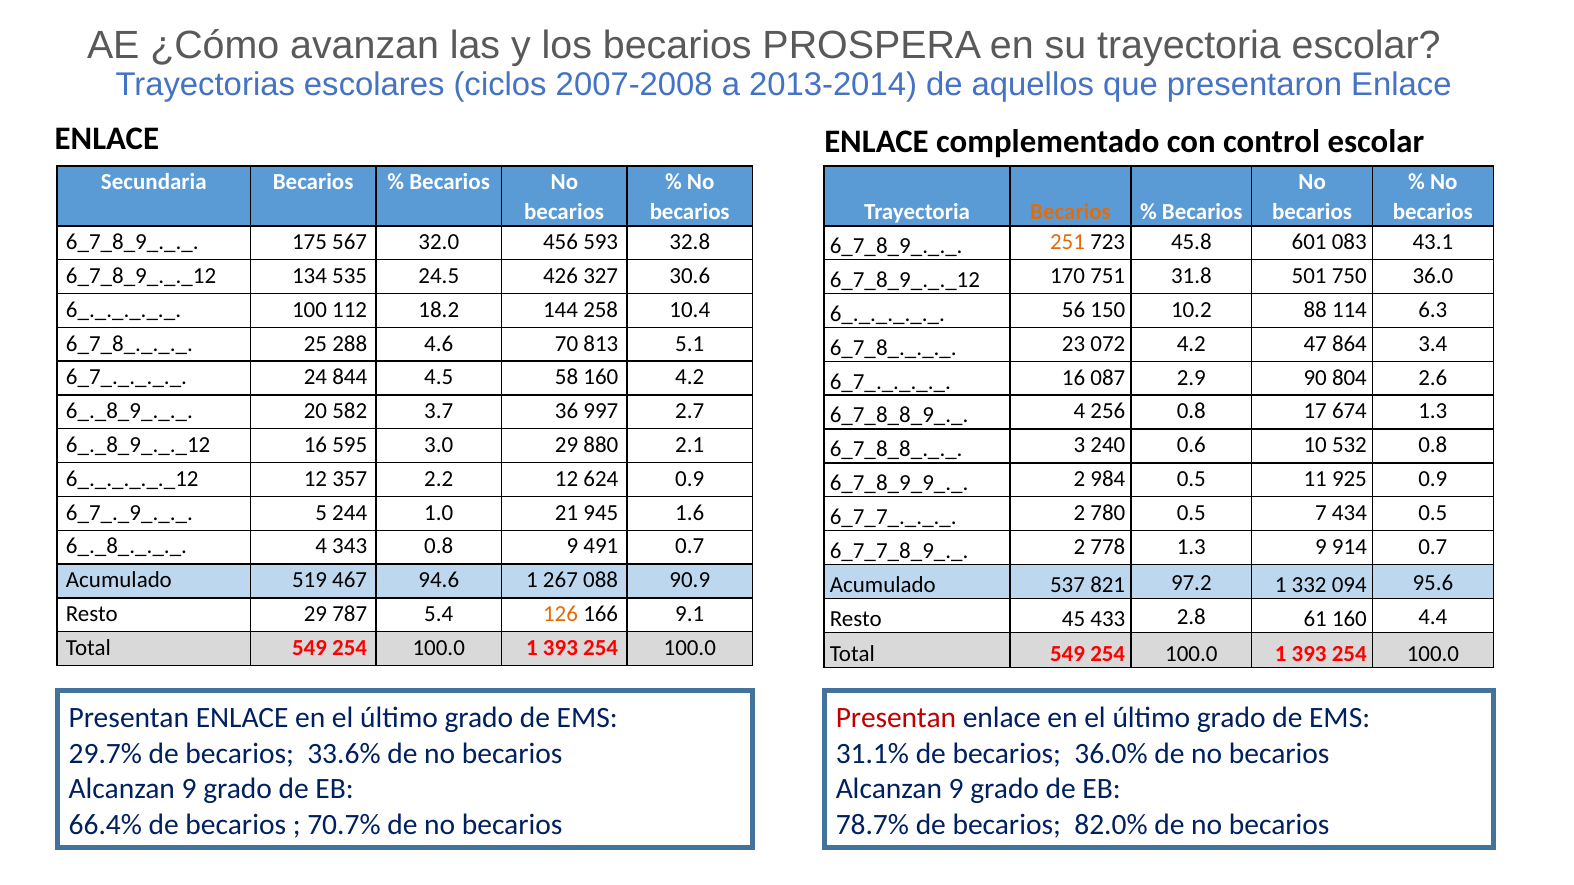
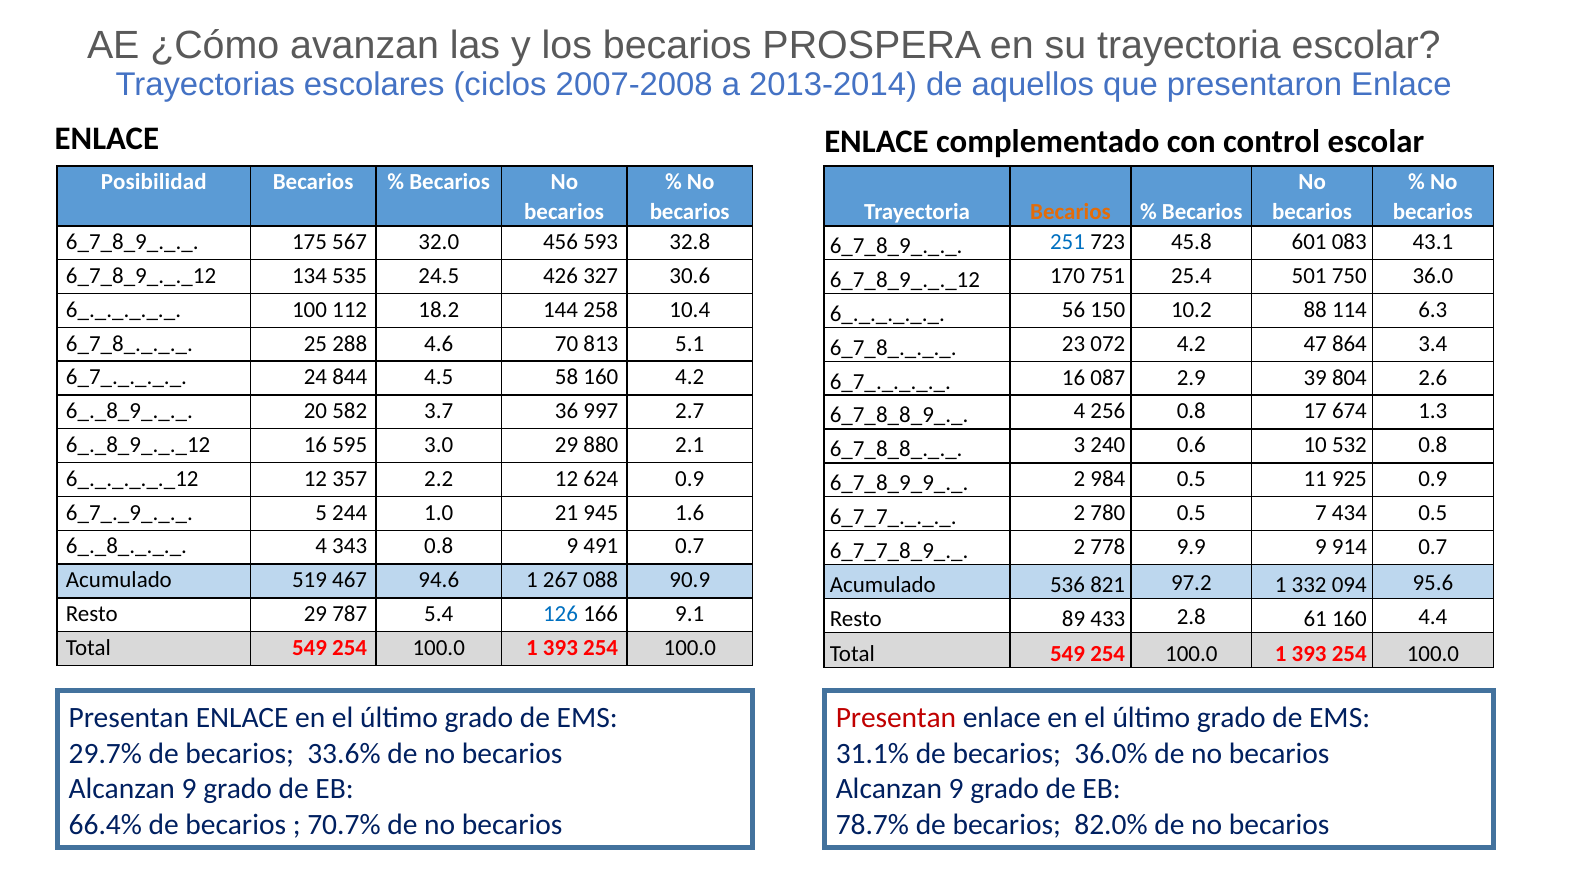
Secundaria: Secundaria -> Posibilidad
251 colour: orange -> blue
31.8: 31.8 -> 25.4
90: 90 -> 39
778 1.3: 1.3 -> 9.9
537: 537 -> 536
126 colour: orange -> blue
45: 45 -> 89
